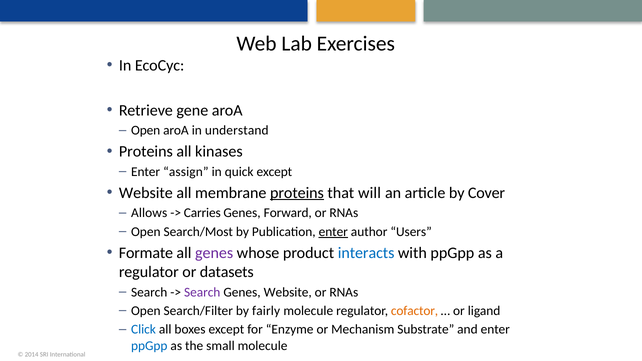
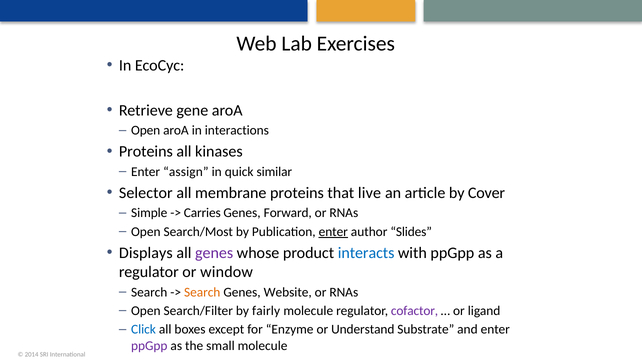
understand: understand -> interactions
quick except: except -> similar
Website at (146, 193): Website -> Selector
proteins at (297, 193) underline: present -> none
will: will -> live
Allows: Allows -> Simple
Users: Users -> Slides
Formate: Formate -> Displays
datasets: datasets -> window
Search at (202, 292) colour: purple -> orange
cofactor colour: orange -> purple
Mechanism: Mechanism -> Understand
ppGpp at (149, 346) colour: blue -> purple
